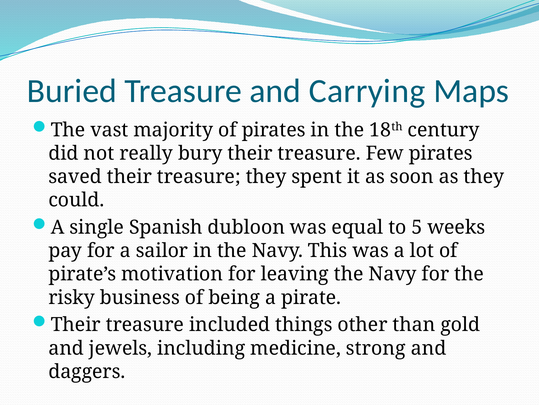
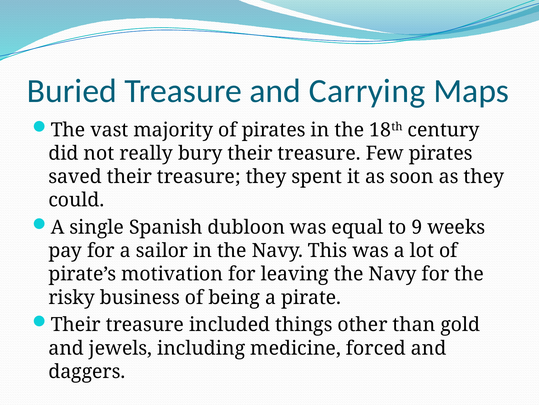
5: 5 -> 9
strong: strong -> forced
